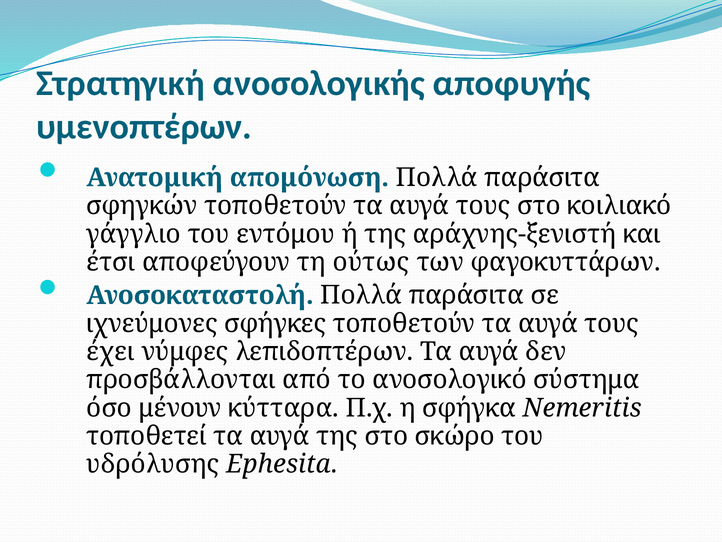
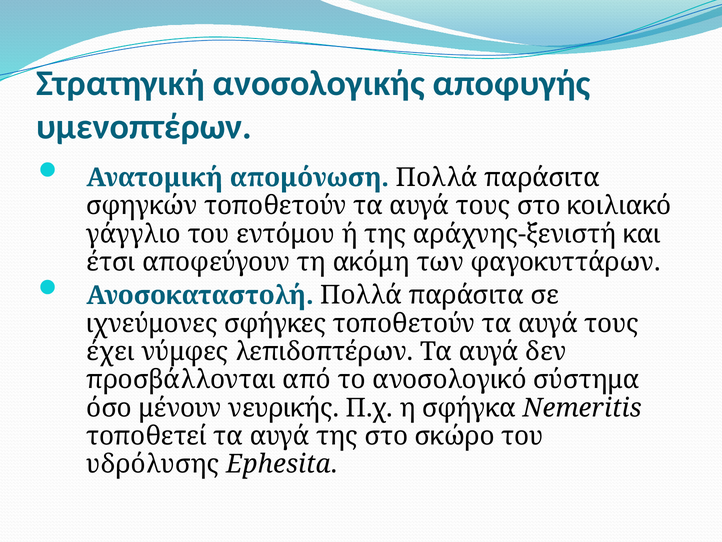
ούτως: ούτως -> ακόμη
κύτταρα: κύτταρα -> νευρικής
